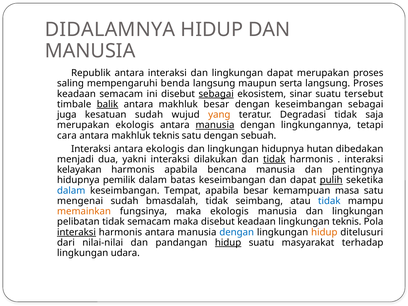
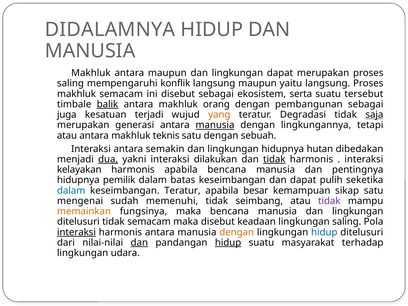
Republik at (91, 73): Republik -> Makhluk
antara interaksi: interaksi -> maupun
benda: benda -> konflik
serta: serta -> yaitu
keadaan at (76, 94): keadaan -> makhluk
sebagai at (216, 94) underline: present -> none
sinar: sinar -> serta
makhluk besar: besar -> orang
dengan keseimbangan: keseimbangan -> pembangunan
kesatuan sudah: sudah -> terjadi
saja underline: none -> present
merupakan ekologis: ekologis -> generasi
cara at (67, 136): cara -> atau
antara ekologis: ekologis -> semakin
dua underline: none -> present
pulih underline: present -> none
keseimbangan Tempat: Tempat -> Teratur
masa: masa -> sikap
bmasdalah: bmasdalah -> memenuhi
tidak at (329, 201) colour: blue -> purple
maka ekologis: ekologis -> bencana
pelibatan at (78, 222): pelibatan -> ditelusuri
lingkungan teknis: teknis -> saling
dengan at (237, 232) colour: blue -> orange
hidup at (324, 232) colour: orange -> blue
dan at (139, 243) underline: none -> present
